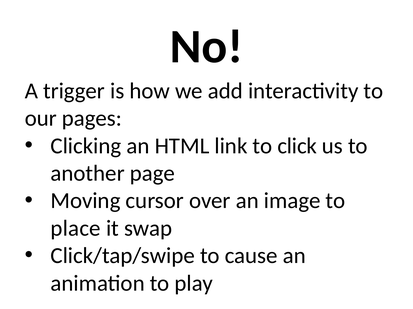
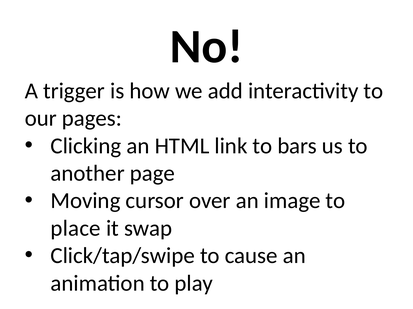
click: click -> bars
